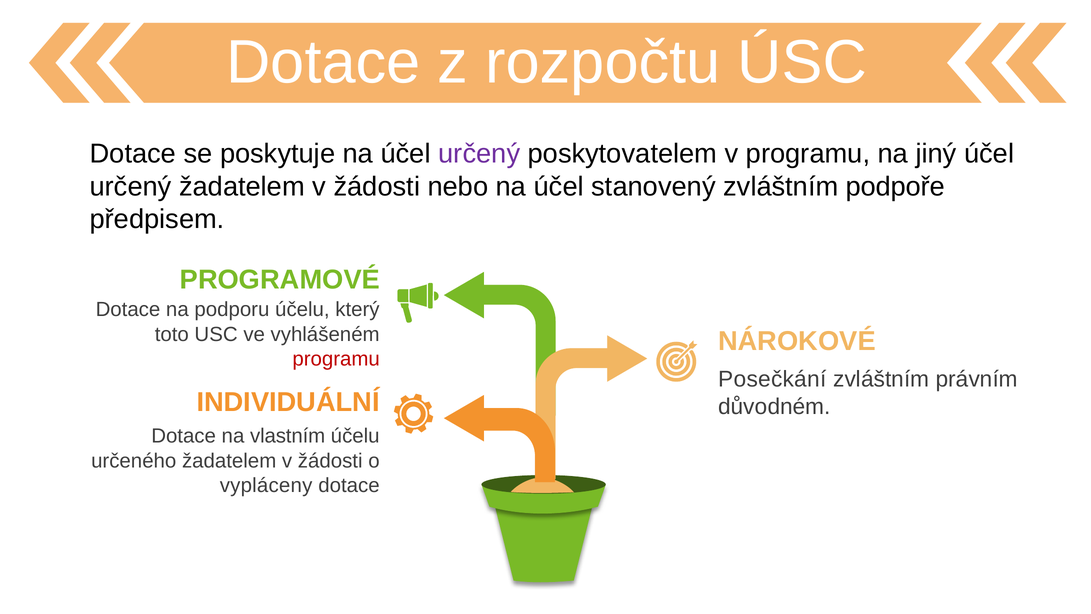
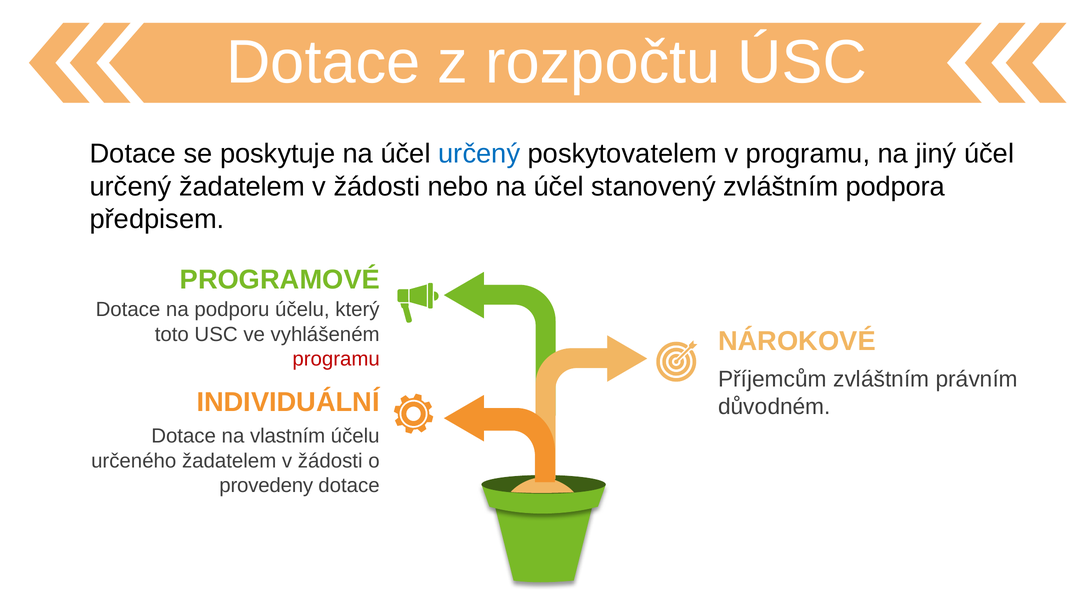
určený at (479, 154) colour: purple -> blue
podpoře: podpoře -> podpora
Posečkání: Posečkání -> Příjemcům
vypláceny: vypláceny -> provedeny
